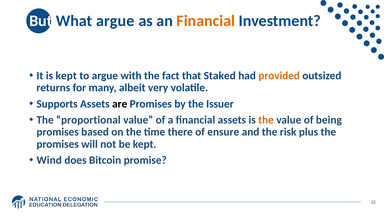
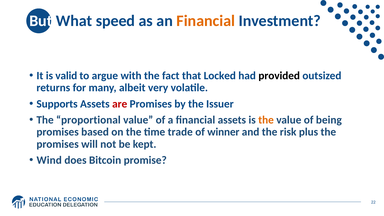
What argue: argue -> speed
is kept: kept -> valid
Staked: Staked -> Locked
provided colour: orange -> black
are colour: black -> red
there: there -> trade
ensure: ensure -> winner
